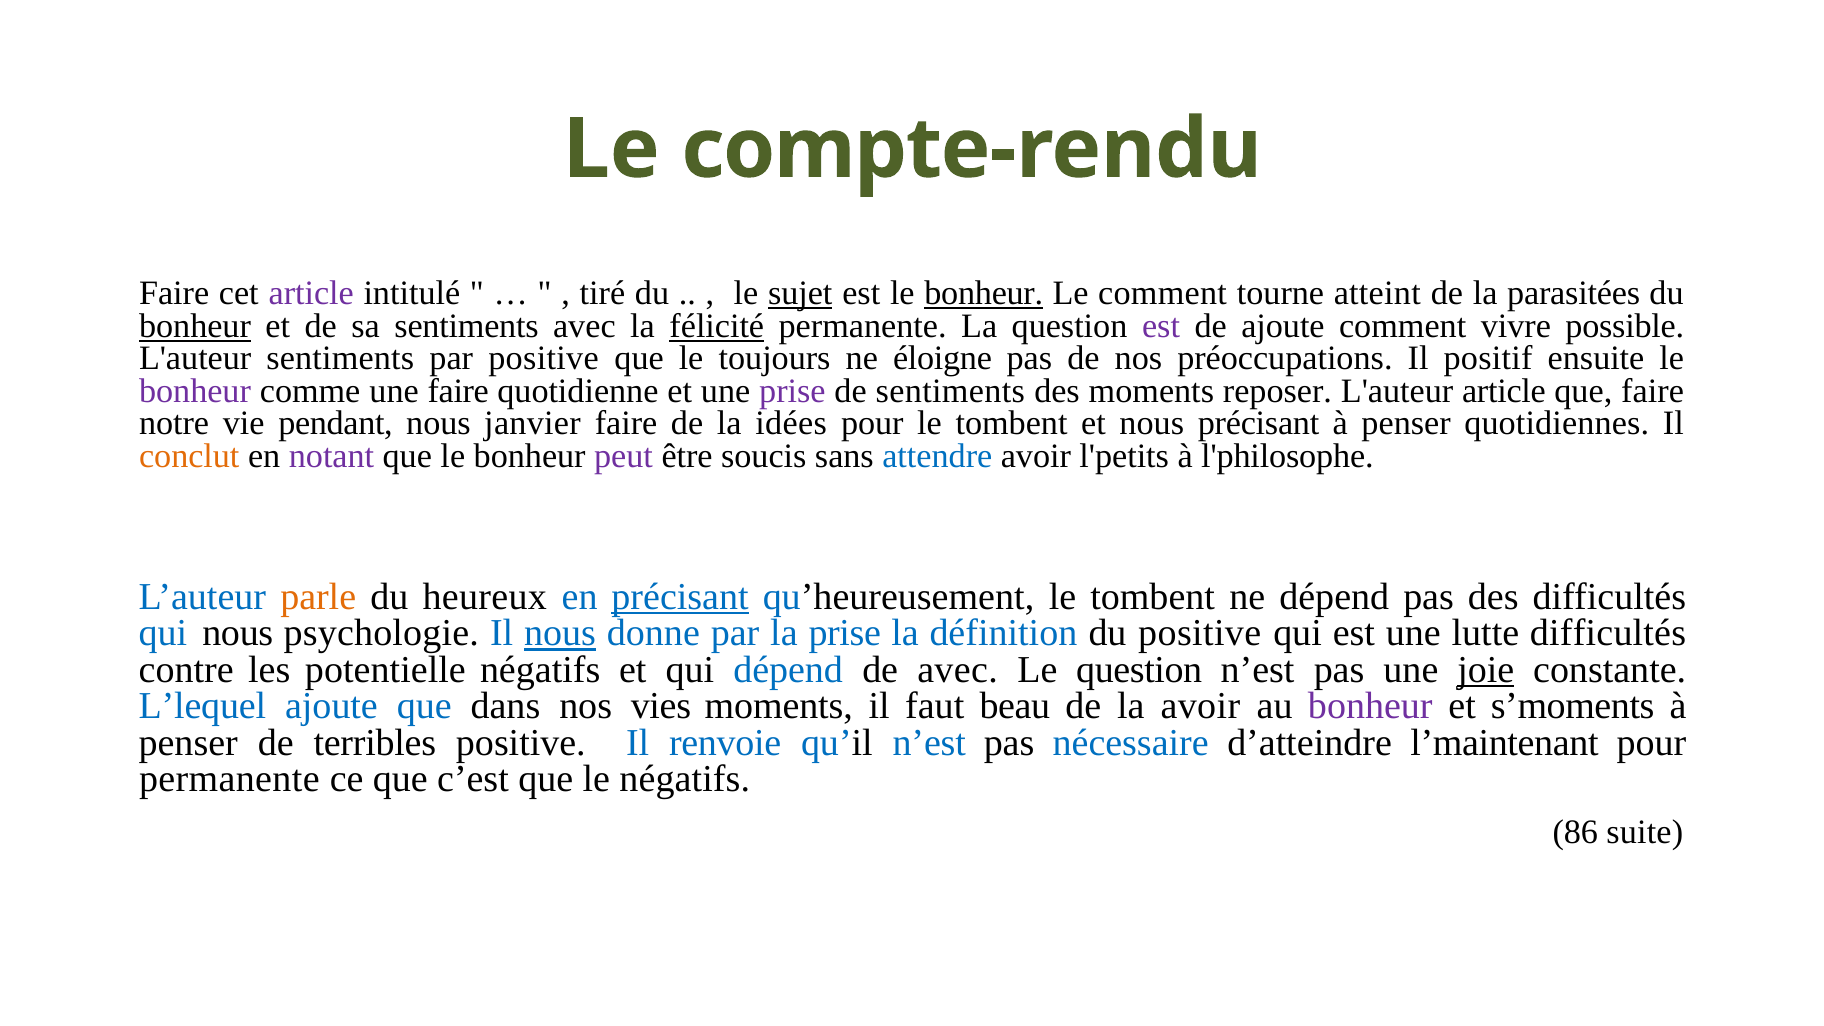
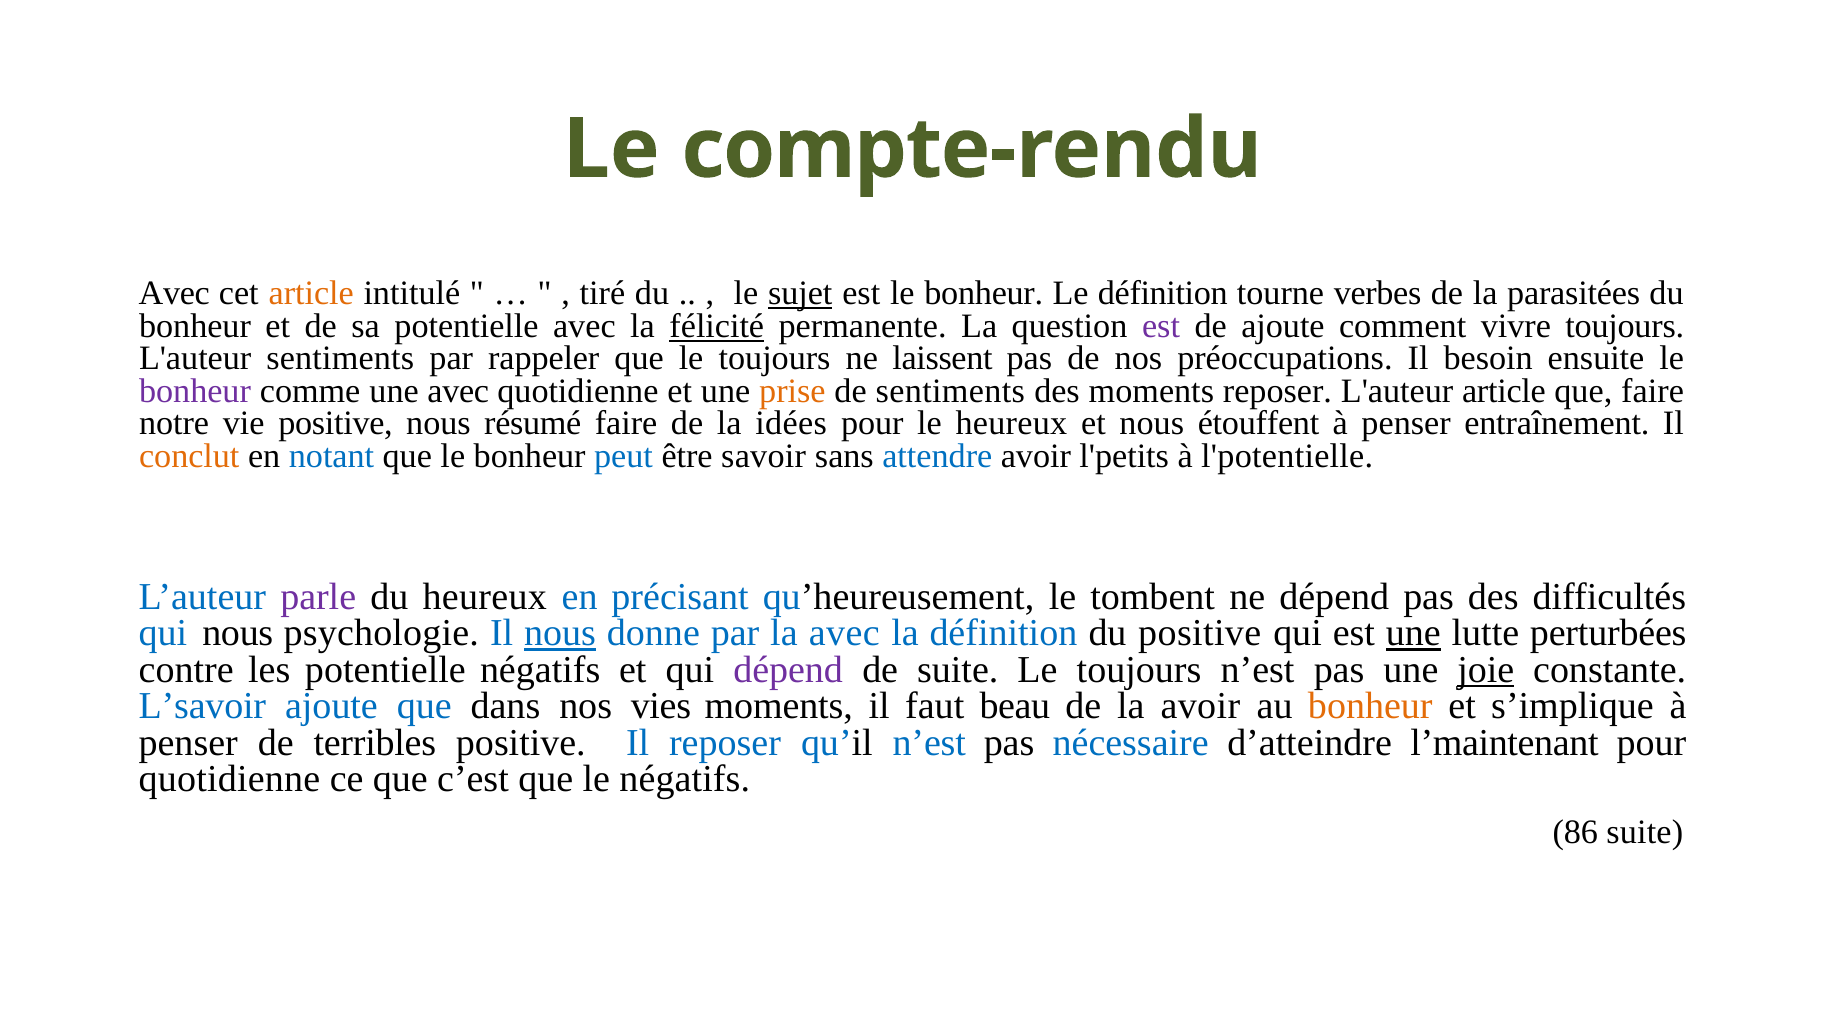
Faire at (174, 294): Faire -> Avec
article at (311, 294) colour: purple -> orange
bonheur at (984, 294) underline: present -> none
Le comment: comment -> définition
atteint: atteint -> verbes
bonheur at (195, 326) underline: present -> none
sa sentiments: sentiments -> potentielle
vivre possible: possible -> toujours
par positive: positive -> rappeler
éloigne: éloigne -> laissent
positif: positif -> besoin
une faire: faire -> avec
prise at (792, 391) colour: purple -> orange
vie pendant: pendant -> positive
janvier: janvier -> résumé
pour le tombent: tombent -> heureux
nous précisant: précisant -> étouffent
quotidiennes: quotidiennes -> entraînement
notant colour: purple -> blue
peut colour: purple -> blue
soucis: soucis -> savoir
l'philosophe: l'philosophe -> l'potentielle
parle colour: orange -> purple
précisant at (680, 597) underline: present -> none
la prise: prise -> avec
une at (1413, 633) underline: none -> present
lutte difficultés: difficultés -> perturbées
dépend at (788, 670) colour: blue -> purple
de avec: avec -> suite
question at (1139, 670): question -> toujours
L’lequel: L’lequel -> L’savoir
bonheur at (1370, 706) colour: purple -> orange
s’moments: s’moments -> s’implique
Il renvoie: renvoie -> reposer
permanente at (229, 779): permanente -> quotidienne
